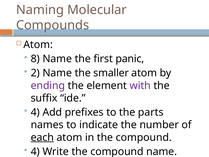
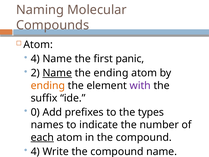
8 at (35, 59): 8 -> 4
Name at (57, 73) underline: none -> present
the smaller: smaller -> ending
ending at (48, 85) colour: purple -> orange
4 at (35, 112): 4 -> 0
parts: parts -> types
